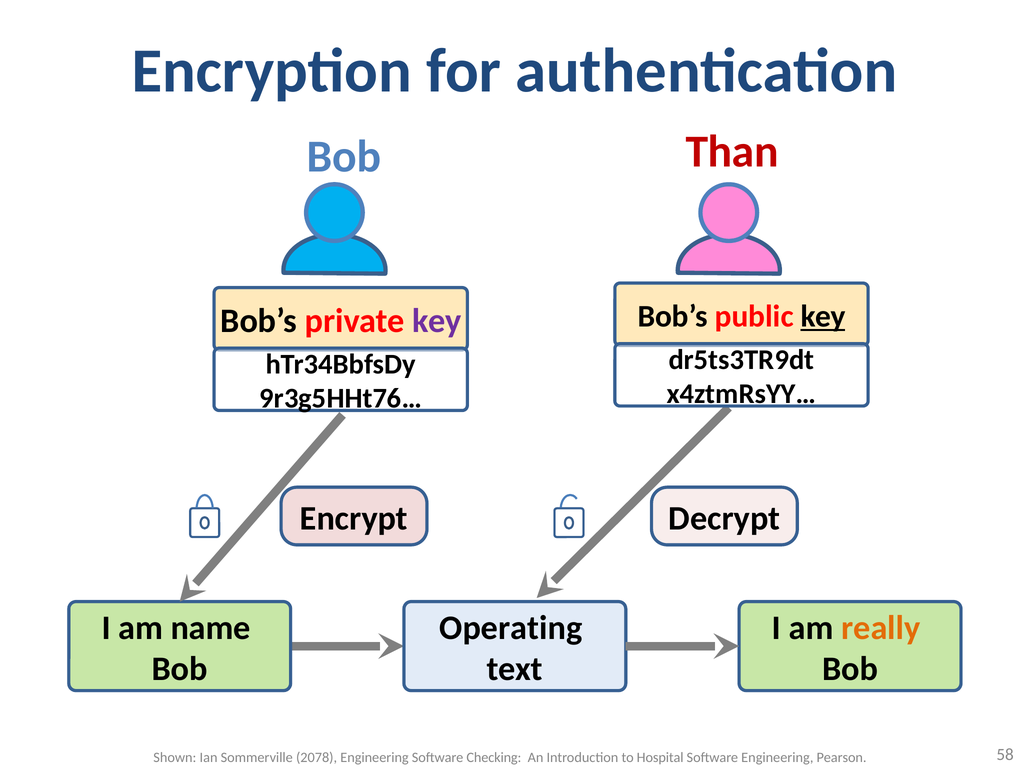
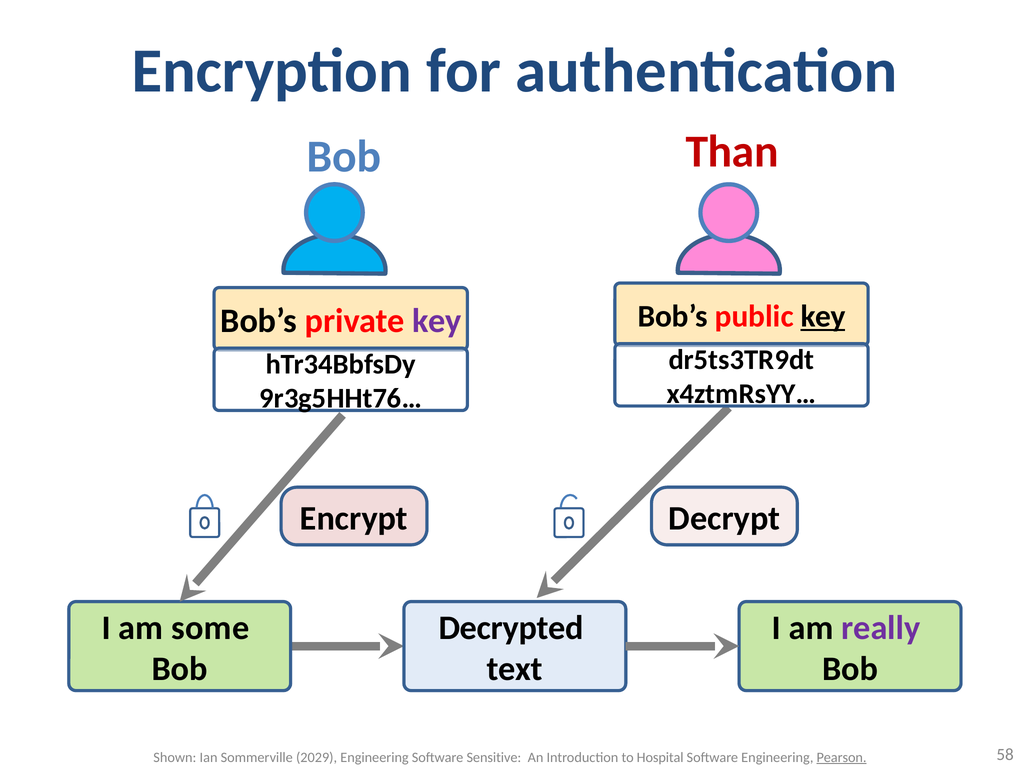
name: name -> some
Operating: Operating -> Decrypted
really colour: orange -> purple
2078: 2078 -> 2029
Checking: Checking -> Sensitive
Pearson underline: none -> present
